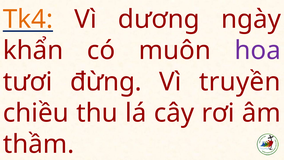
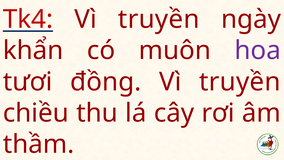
Tk4 colour: orange -> red
dương at (159, 19): dương -> truyền
đừng: đừng -> đồng
